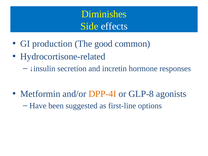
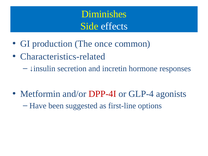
good: good -> once
Hydrocortisone-related: Hydrocortisone-related -> Characteristics-related
DPP-4I colour: orange -> red
GLP-8: GLP-8 -> GLP-4
